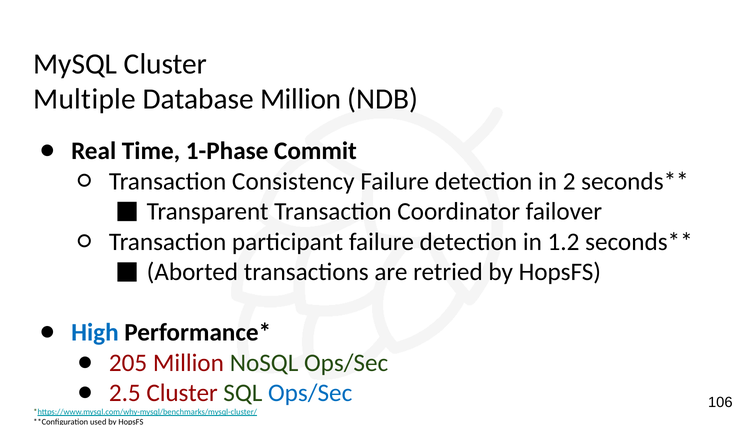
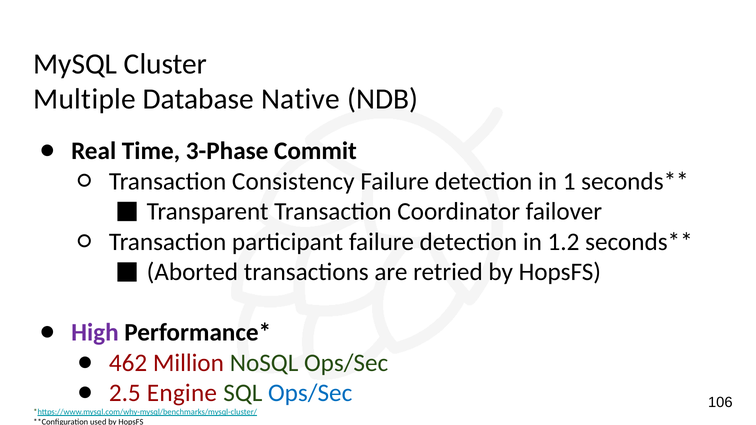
Database Million: Million -> Native
1-Phase: 1-Phase -> 3-Phase
2: 2 -> 1
High colour: blue -> purple
205: 205 -> 462
2.5 Cluster: Cluster -> Engine
